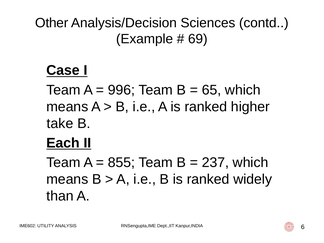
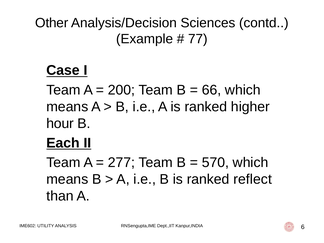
69: 69 -> 77
996: 996 -> 200
65: 65 -> 66
take: take -> hour
855: 855 -> 277
237: 237 -> 570
widely: widely -> reflect
